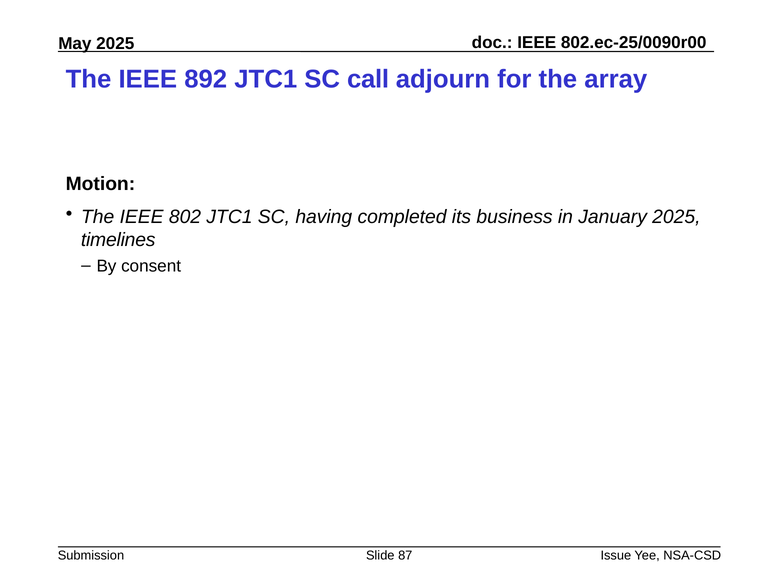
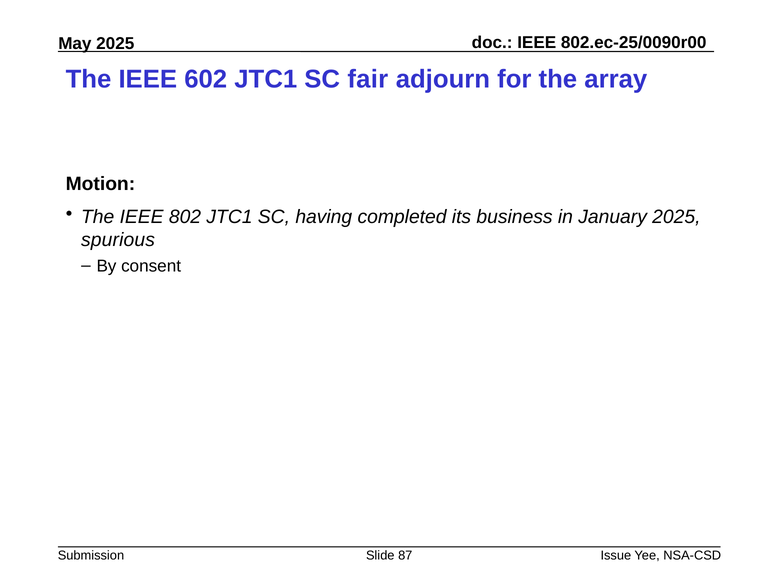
892: 892 -> 602
call: call -> fair
timelines: timelines -> spurious
